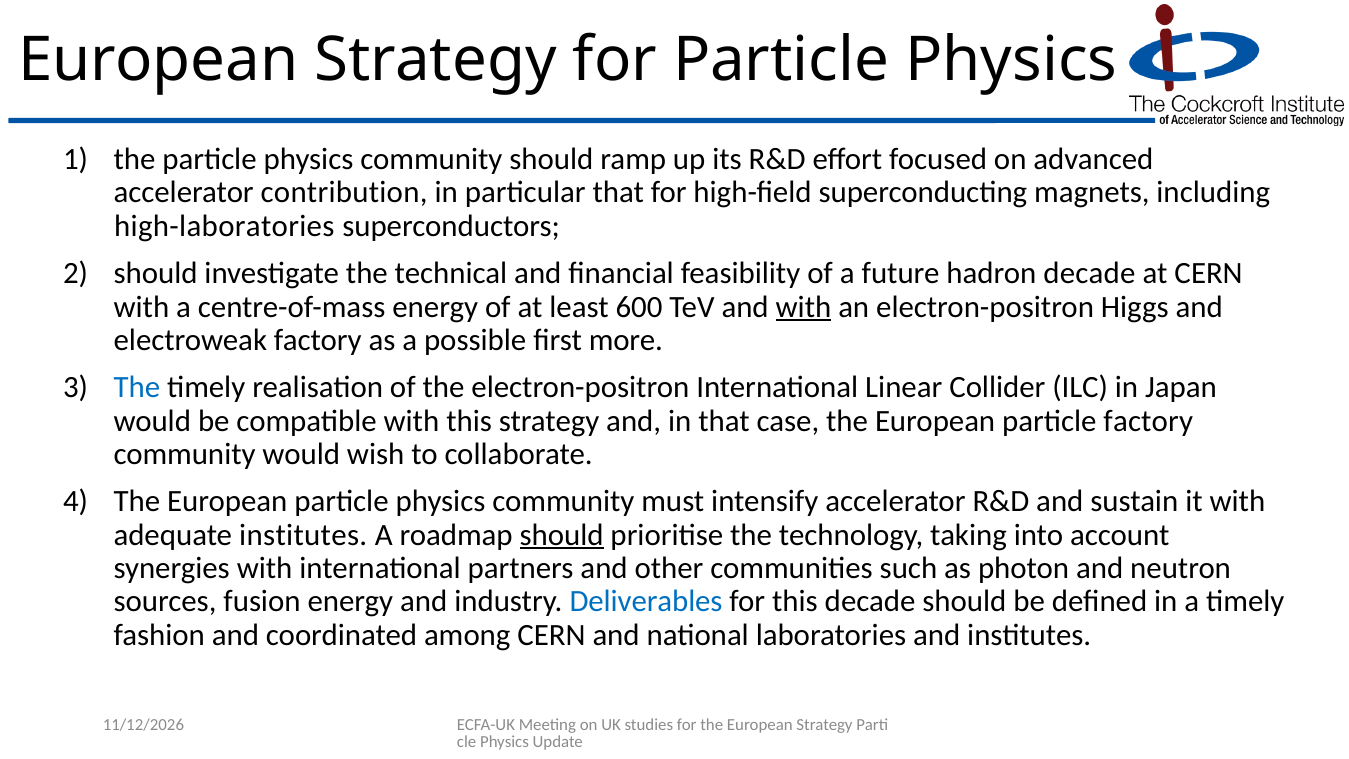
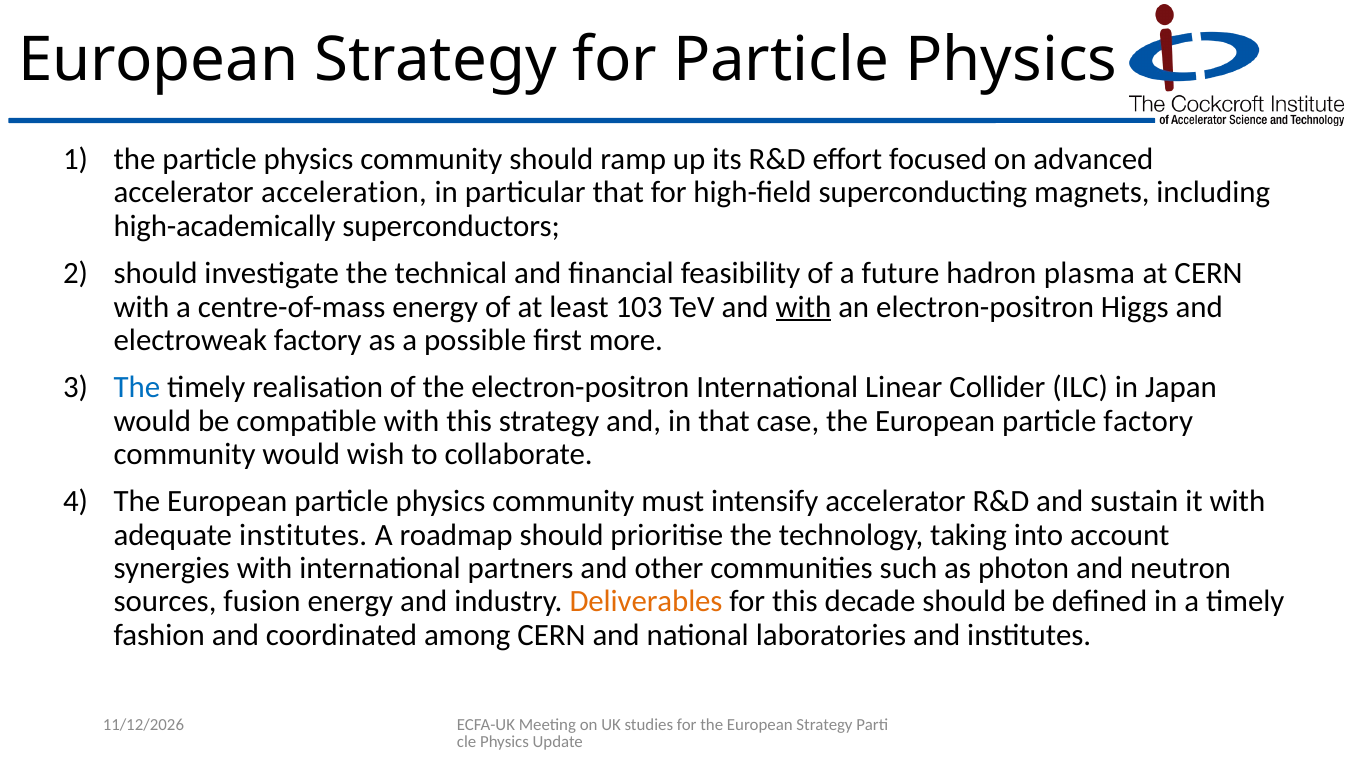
contribution: contribution -> acceleration
high-laboratories: high-laboratories -> high-academically
hadron decade: decade -> plasma
600: 600 -> 103
should at (562, 535) underline: present -> none
Deliverables colour: blue -> orange
